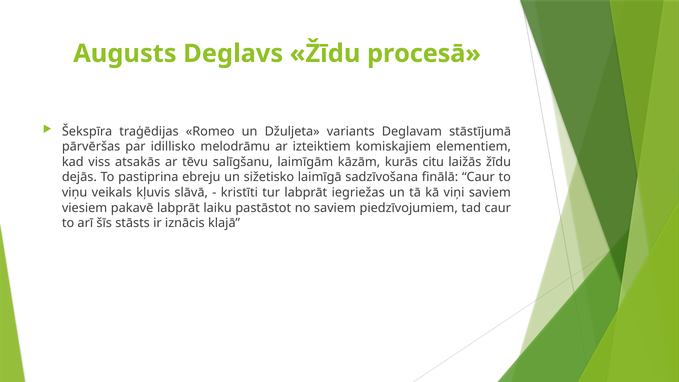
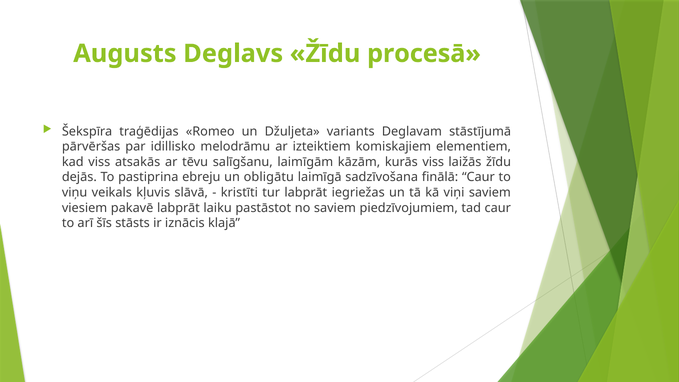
kurās citu: citu -> viss
sižetisko: sižetisko -> obligātu
